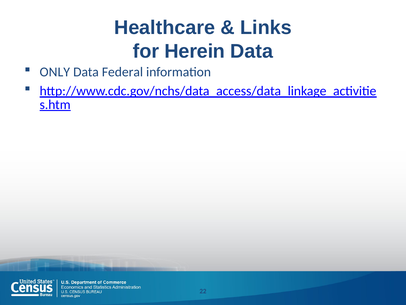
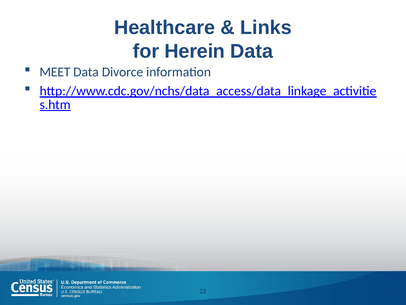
ONLY: ONLY -> MEET
Federal: Federal -> Divorce
